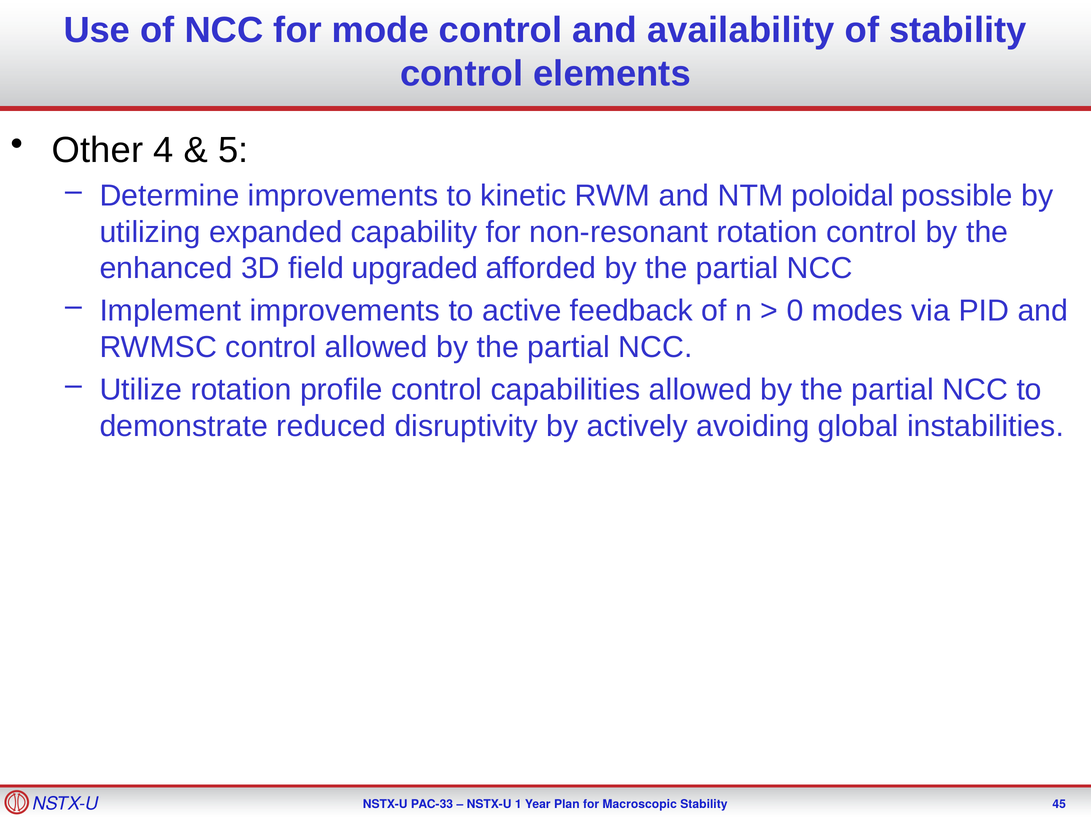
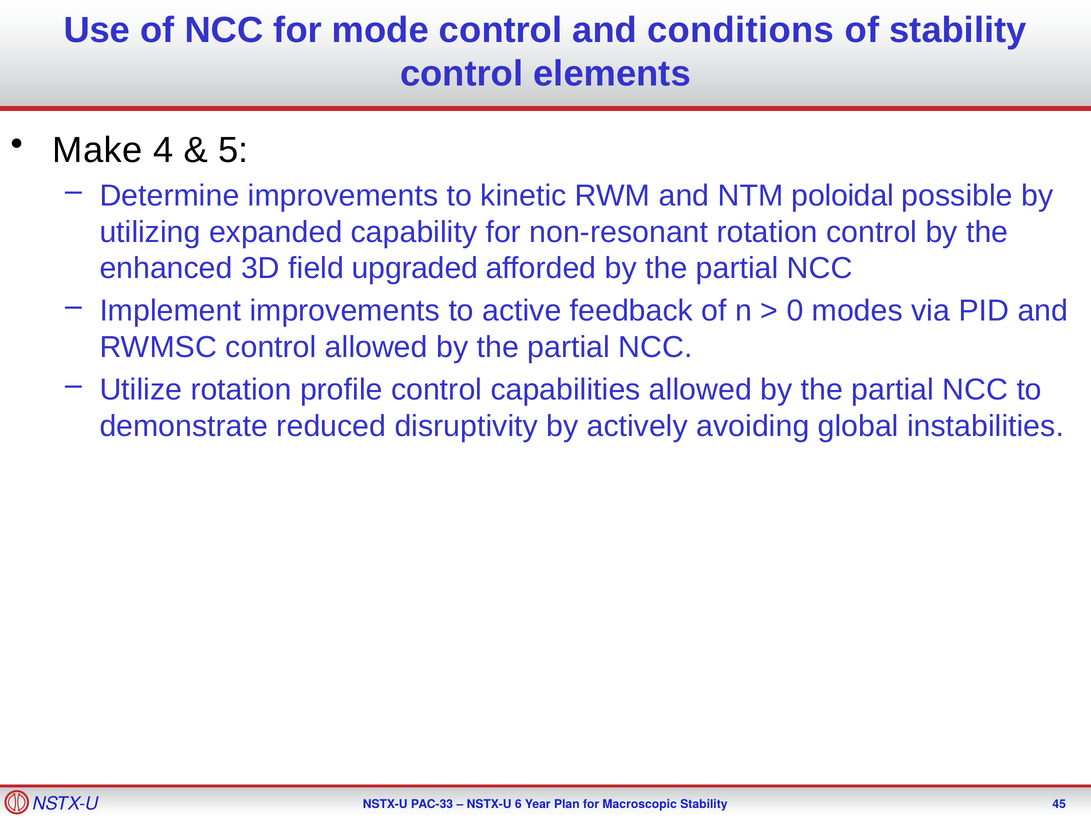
availability: availability -> conditions
Other: Other -> Make
1: 1 -> 6
